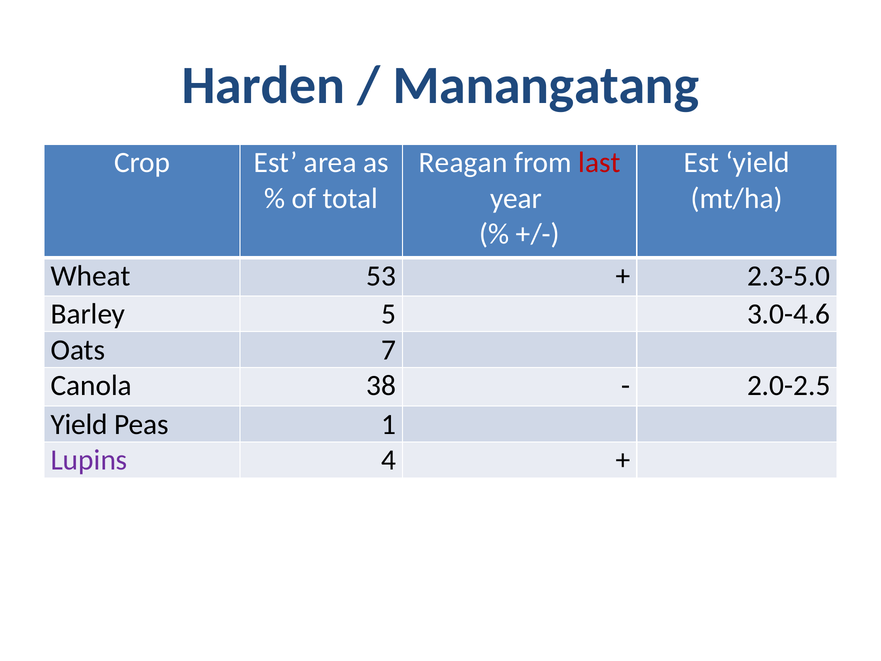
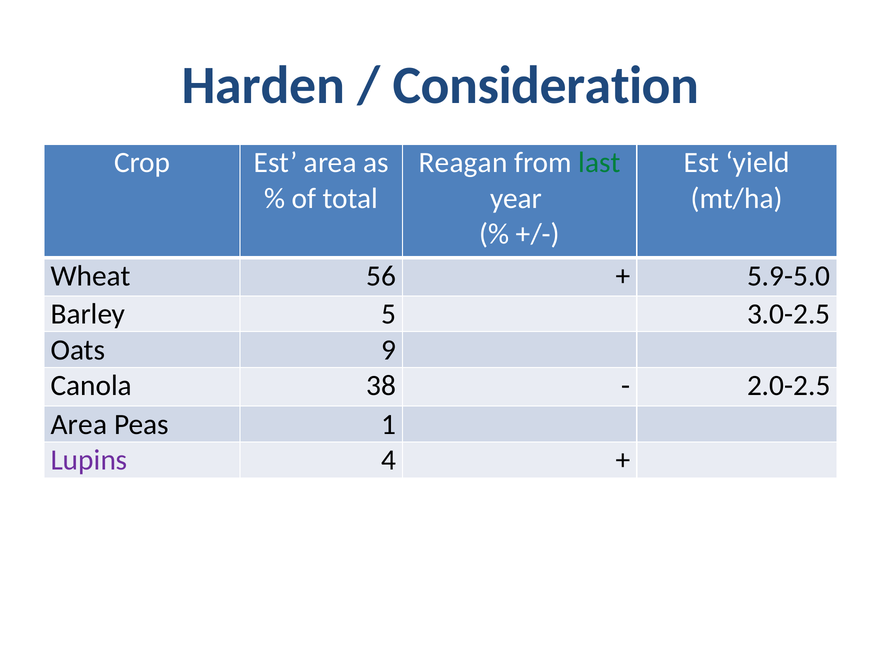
Manangatang: Manangatang -> Consideration
last colour: red -> green
53: 53 -> 56
2.3-5.0: 2.3-5.0 -> 5.9-5.0
3.0-4.6: 3.0-4.6 -> 3.0-2.5
7: 7 -> 9
Yield at (79, 424): Yield -> Area
